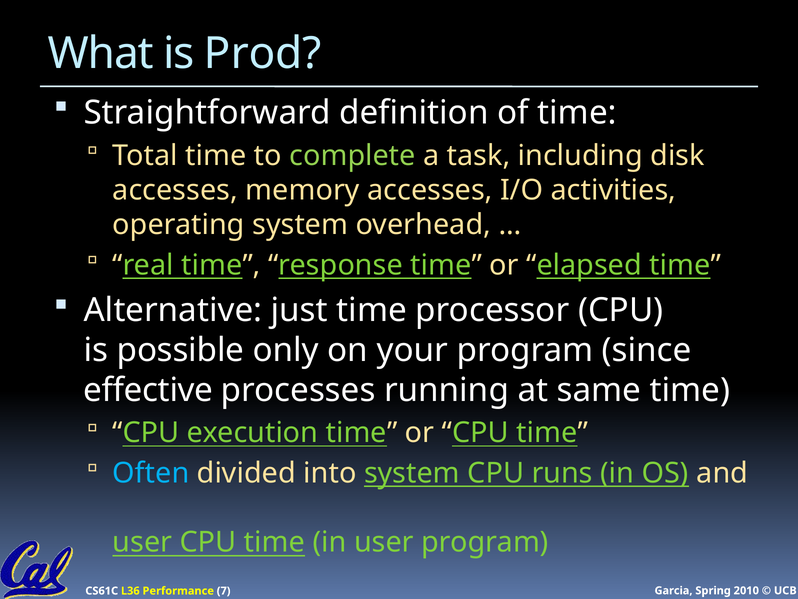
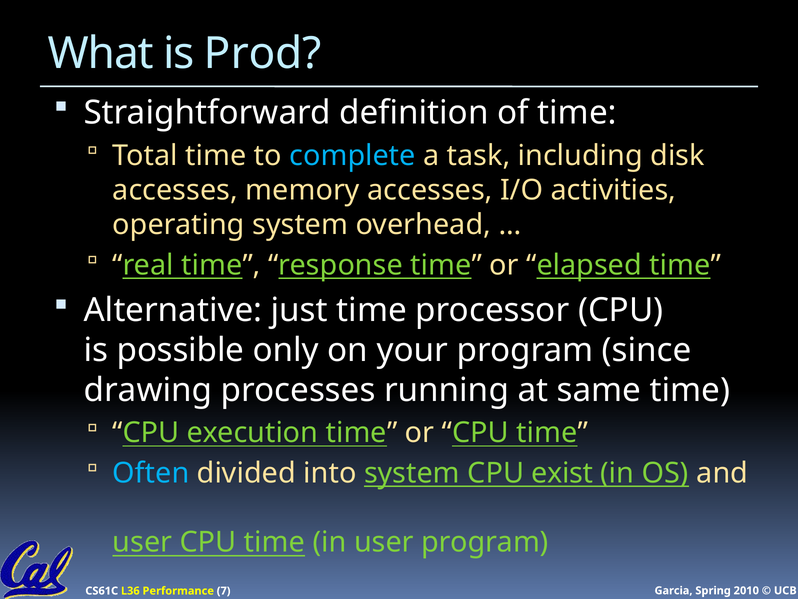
complete colour: light green -> light blue
effective: effective -> drawing
runs: runs -> exist
